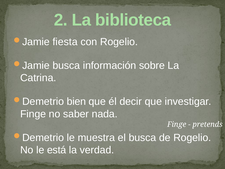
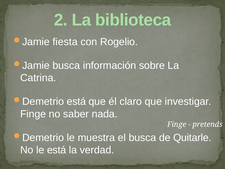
bien at (76, 101): bien -> está
decir: decir -> claro
de Rogelio: Rogelio -> Quitarle
